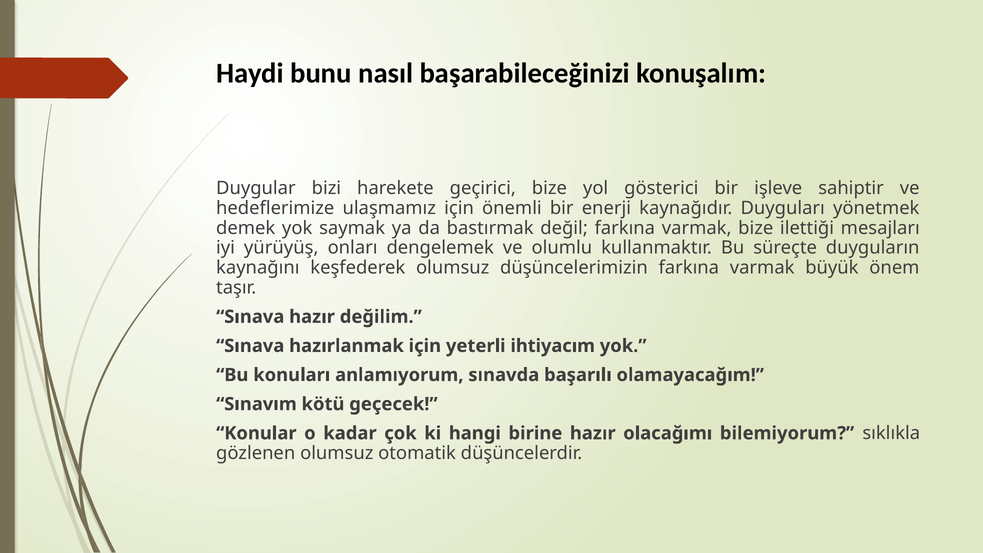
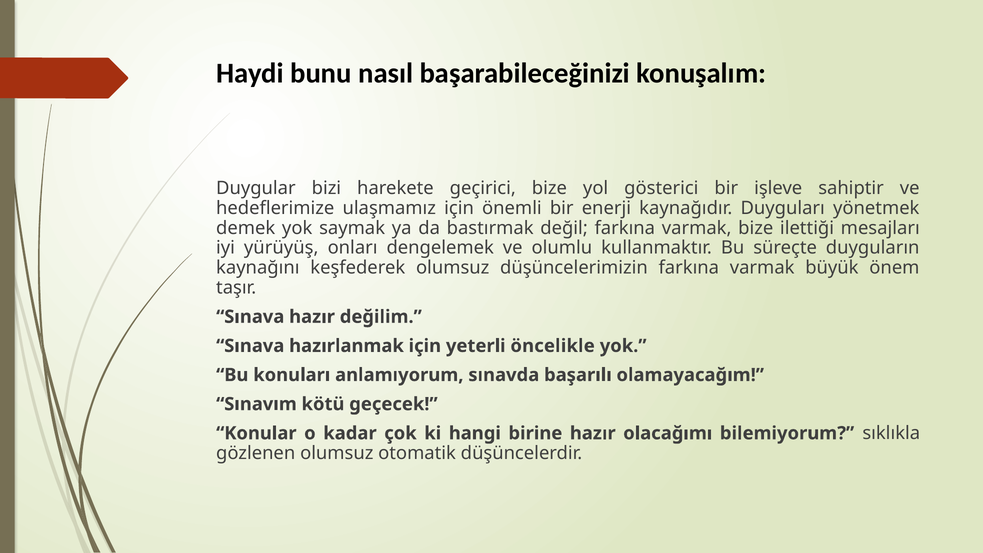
ihtiyacım: ihtiyacım -> öncelikle
